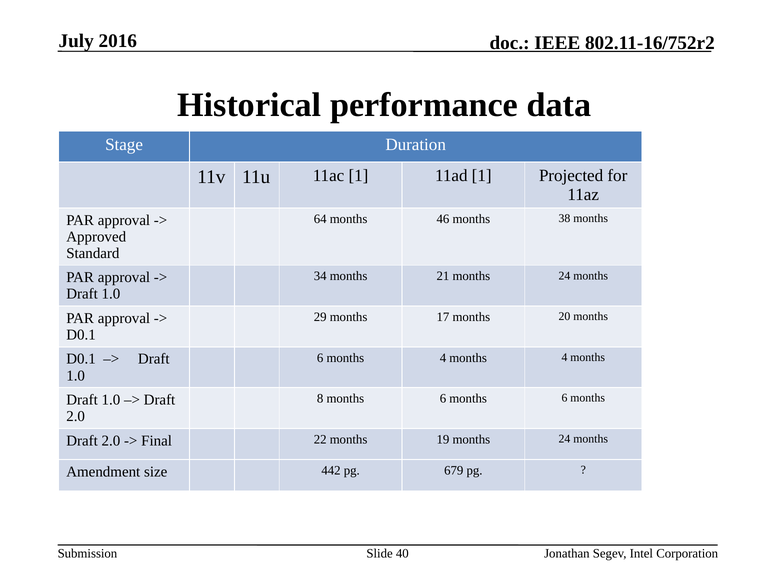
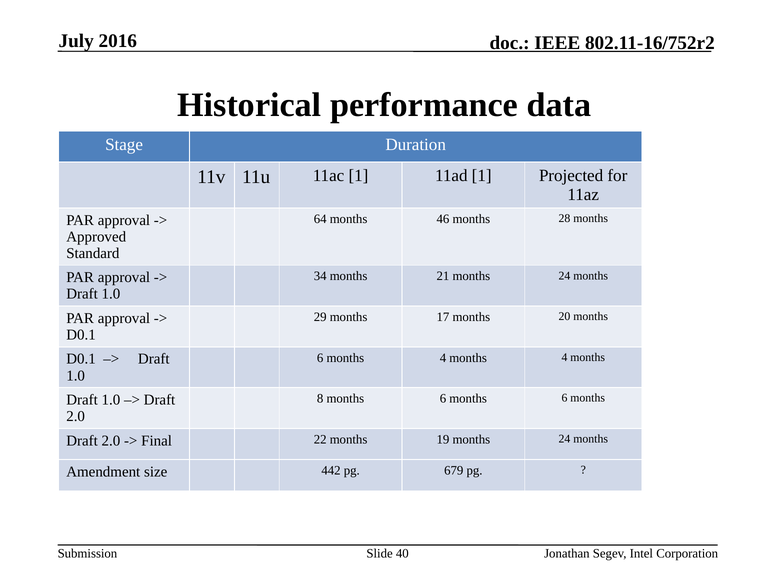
38: 38 -> 28
